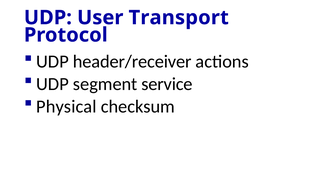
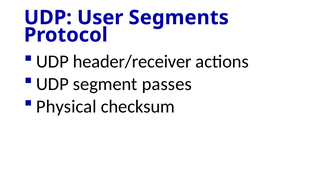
Transport: Transport -> Segments
service: service -> passes
